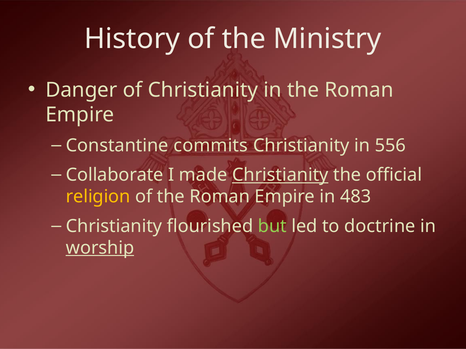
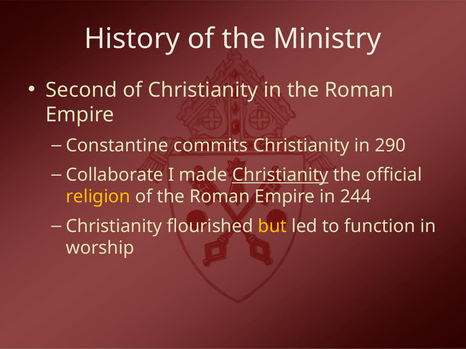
Danger: Danger -> Second
556: 556 -> 290
483: 483 -> 244
but colour: light green -> yellow
doctrine: doctrine -> function
worship underline: present -> none
